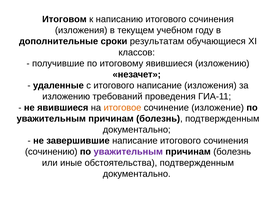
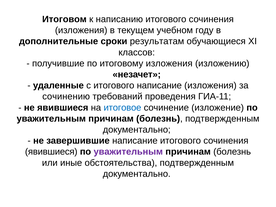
итоговому явившиеся: явившиеся -> изложения
изложению at (66, 97): изложению -> сочинению
итоговое colour: orange -> blue
сочинению at (51, 152): сочинению -> явившиеся
